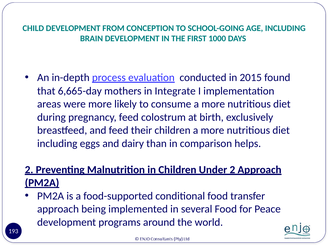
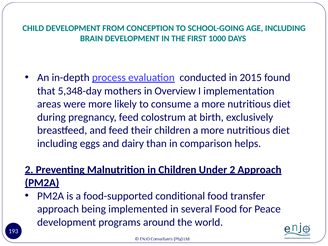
6,665-day: 6,665-day -> 5,348-day
Integrate: Integrate -> Overview
